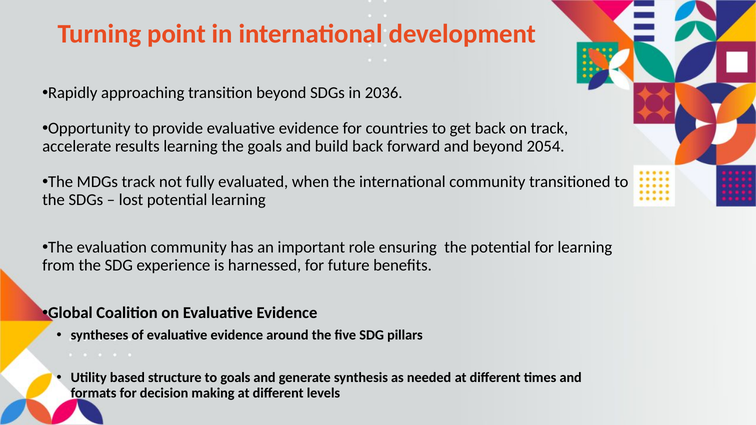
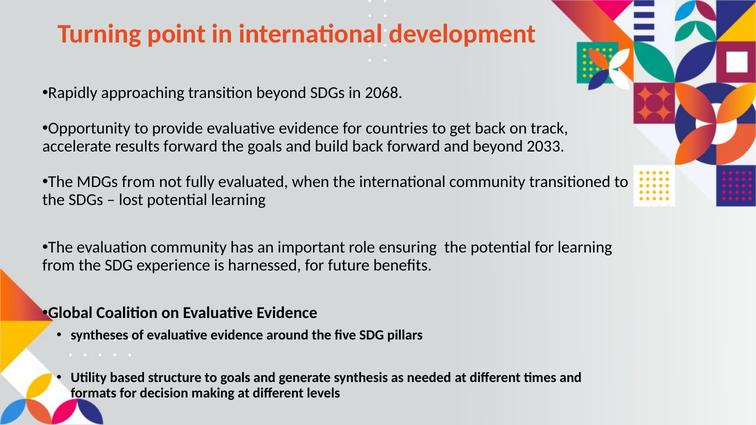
2036: 2036 -> 2068
results learning: learning -> forward
2054: 2054 -> 2033
MDGs track: track -> from
